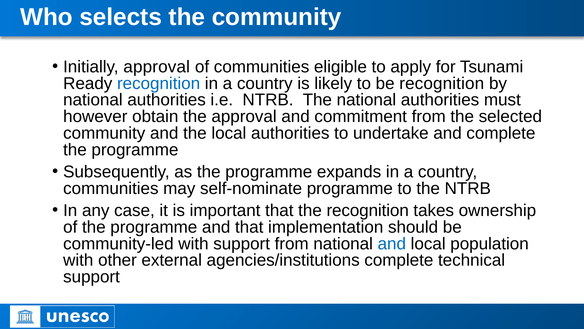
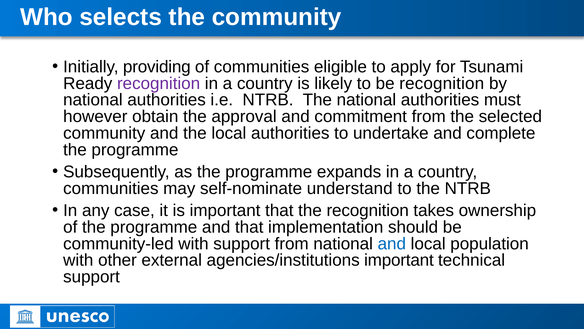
Initially approval: approval -> providing
recognition at (159, 83) colour: blue -> purple
self-nominate programme: programme -> understand
agencies/institutions complete: complete -> important
